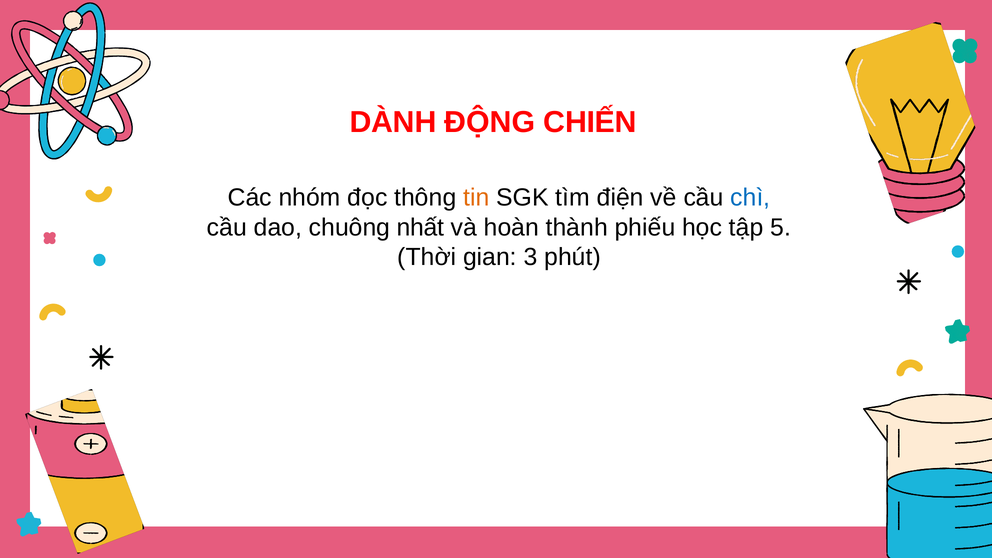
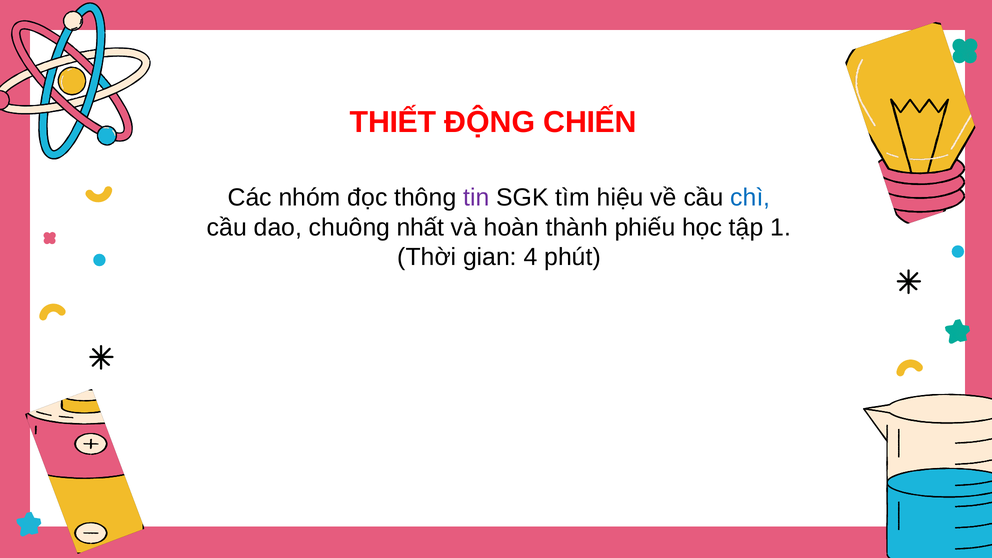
DÀNH: DÀNH -> THIẾT
tin colour: orange -> purple
điện: điện -> hiệu
5: 5 -> 1
3: 3 -> 4
